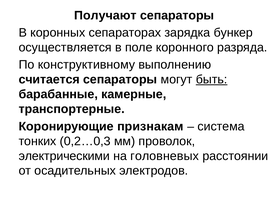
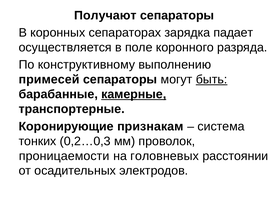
бункер: бункер -> падает
считается: считается -> примесей
камерные underline: none -> present
электрическими: электрическими -> проницаемости
